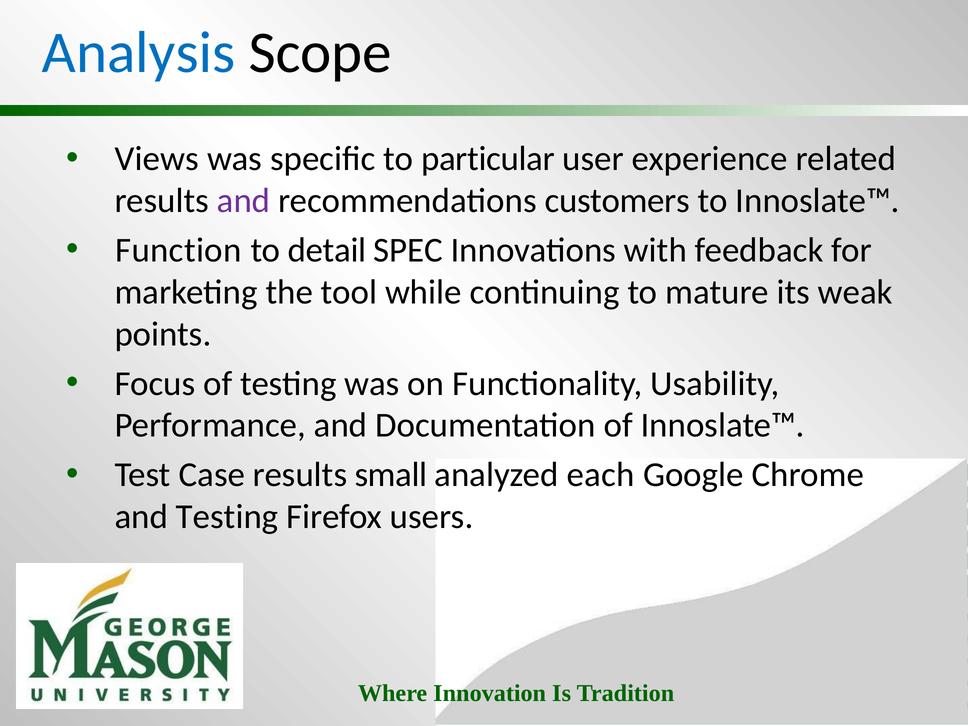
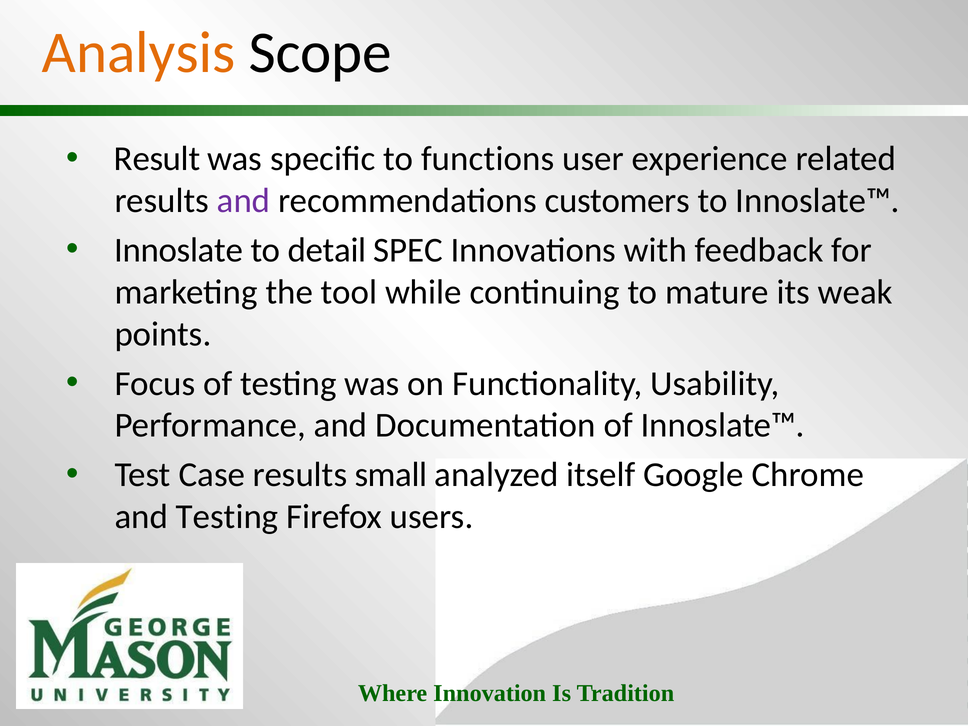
Analysis colour: blue -> orange
Views: Views -> Result
particular: particular -> functions
Function: Function -> Innoslate
each: each -> itself
